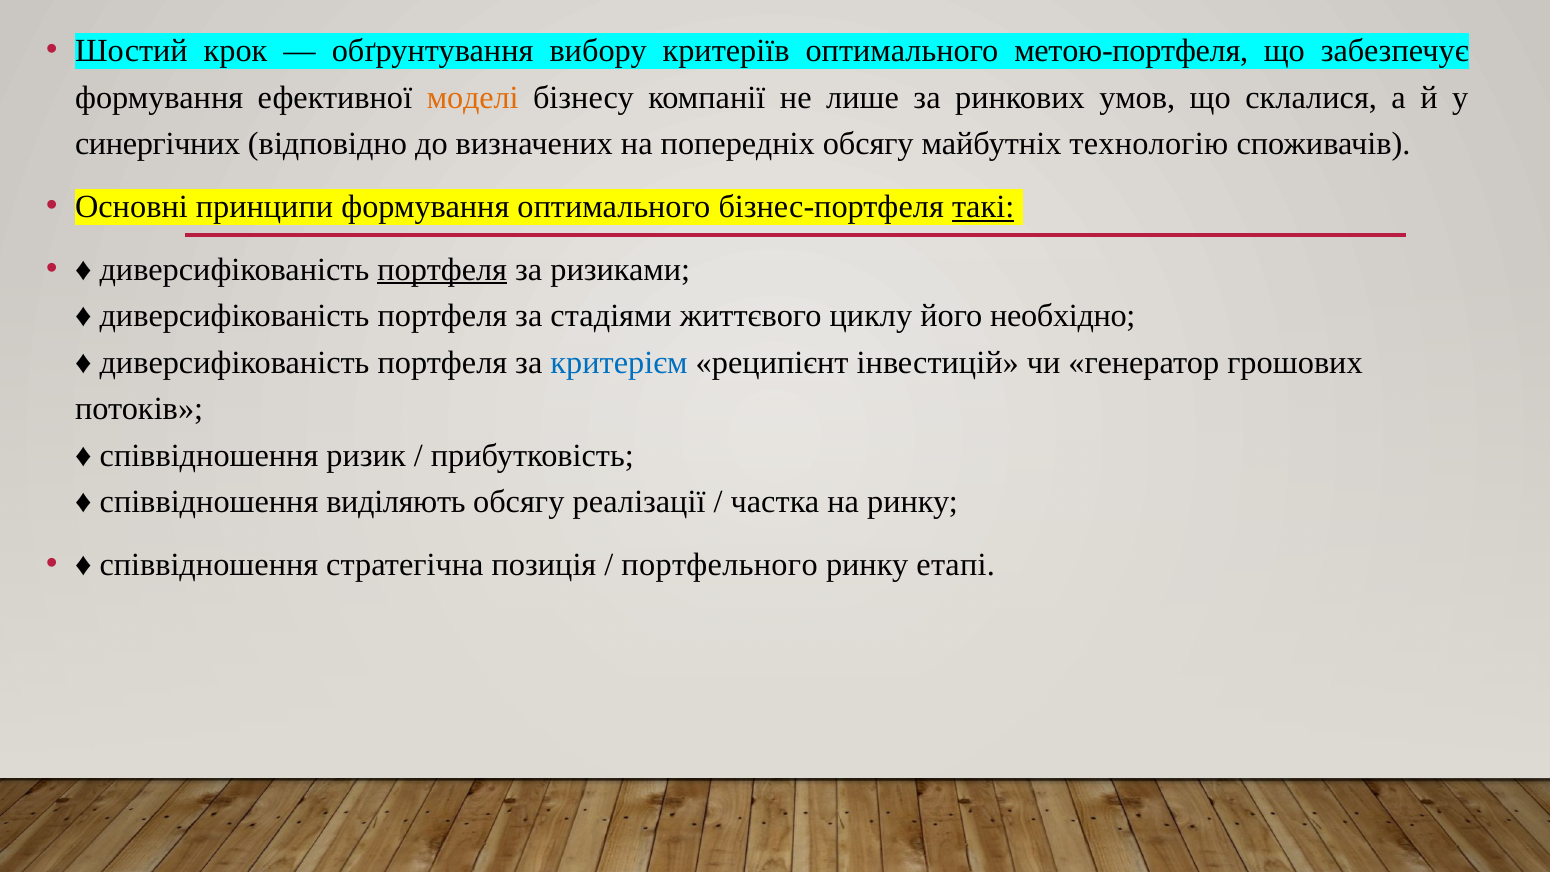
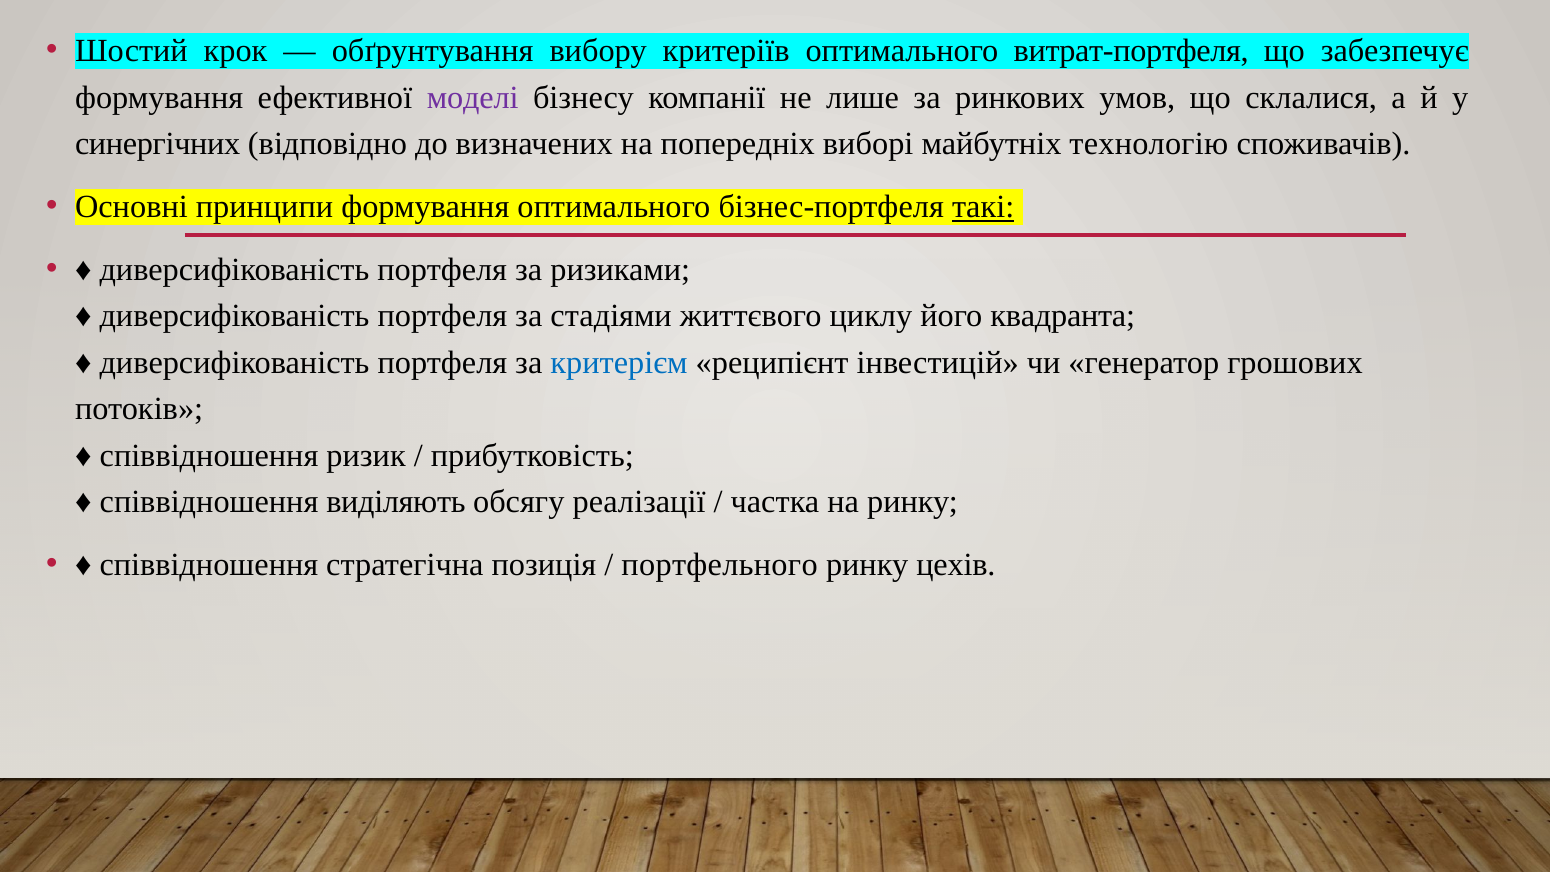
метою-портфеля: метою-портфеля -> витрат-портфеля
моделі colour: orange -> purple
попередніх обсягу: обсягу -> виборі
портфеля at (442, 270) underline: present -> none
необхідно: необхідно -> квадранта
етапі: етапі -> цехів
